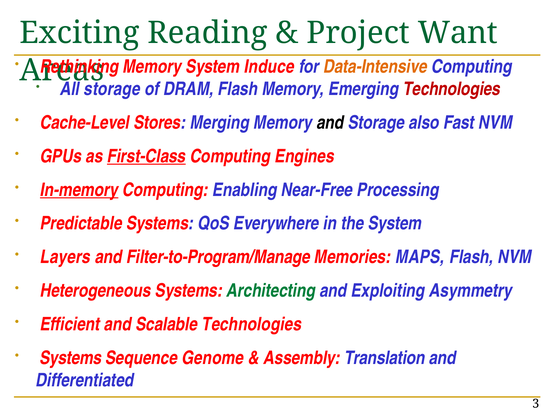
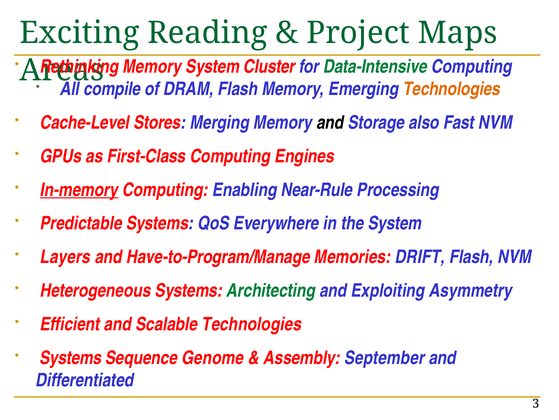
Want: Want -> Maps
Induce: Induce -> Cluster
Data-Intensive colour: orange -> green
storage at (112, 89): storage -> compile
Technologies at (452, 89) colour: red -> orange
First-Class underline: present -> none
Near-Free: Near-Free -> Near-Rule
Filter-to-Program/Manage: Filter-to-Program/Manage -> Have-to-Program/Manage
MAPS: MAPS -> DRIFT
Translation: Translation -> September
